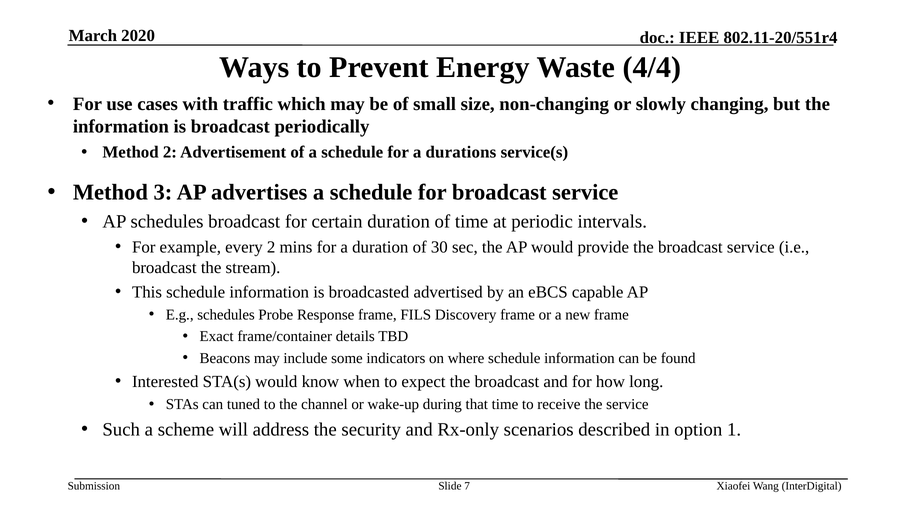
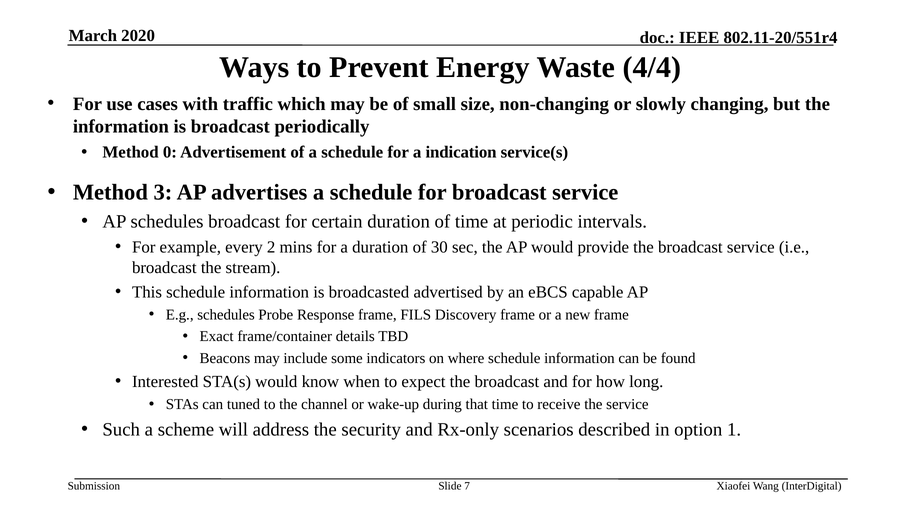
Method 2: 2 -> 0
durations: durations -> indication
